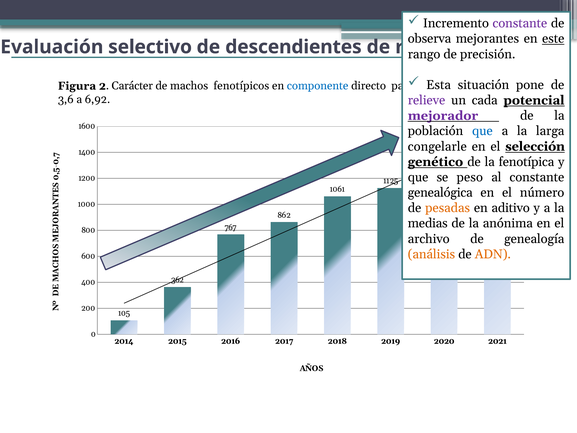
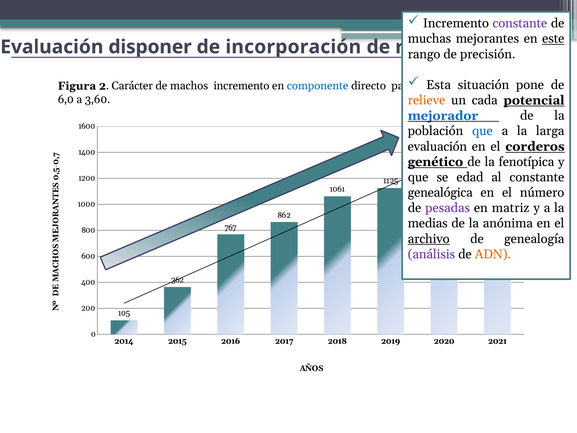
observa: observa -> muchas
selectivo: selectivo -> disponer
descendientes: descendientes -> incorporación
machos fenotípicos: fenotípicos -> incremento
3,6: 3,6 -> 6,0
6,92: 6,92 -> 3,60
relieve colour: purple -> orange
mejorador colour: purple -> blue
congelarle at (437, 146): congelarle -> evaluación
selección: selección -> corderos
peso: peso -> edad
pesadas colour: orange -> purple
aditivo: aditivo -> matriz
archivo underline: none -> present
análisis colour: orange -> purple
